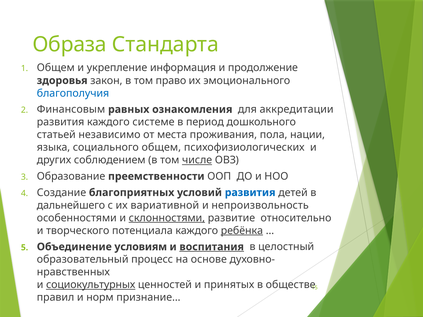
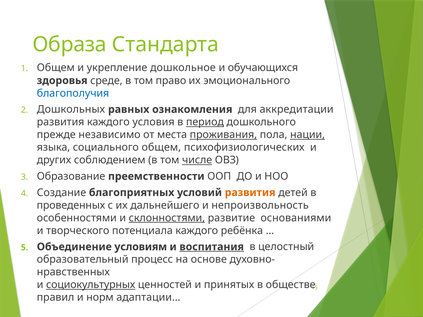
информация: информация -> дошкольное
продолжение: продолжение -> обучающихся
закон: закон -> среде
Финансовым: Финансовым -> Дошкольных
системе: системе -> условия
период underline: none -> present
статьей: статьей -> прежде
проживания underline: none -> present
нации underline: none -> present
развития at (250, 193) colour: blue -> orange
дальнейшего: дальнейшего -> проведенных
вариативной: вариативной -> дальнейшего
относительно: относительно -> основаниями
ребёнка underline: present -> none
признание…: признание… -> адаптации…
